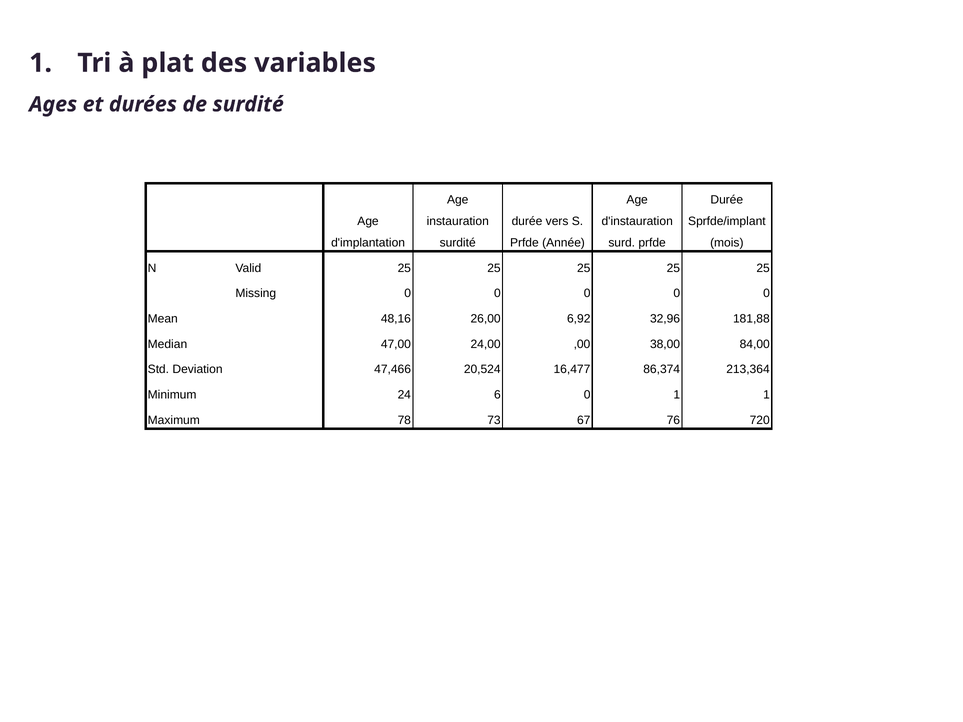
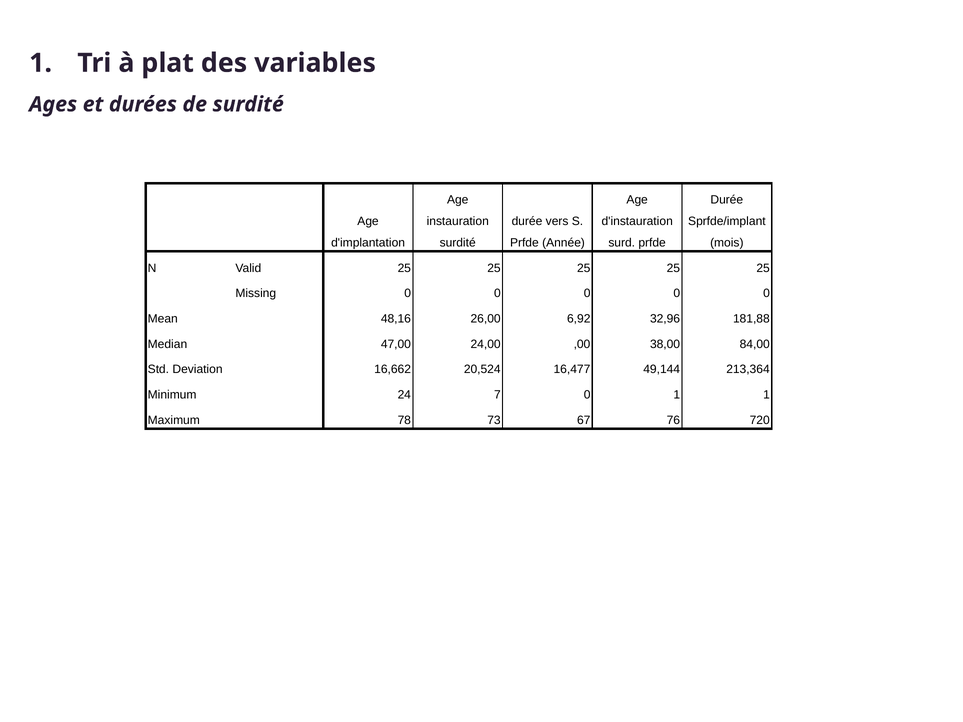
47,466: 47,466 -> 16,662
86,374: 86,374 -> 49,144
6: 6 -> 7
